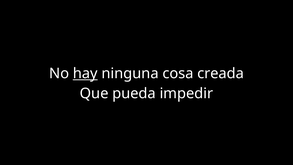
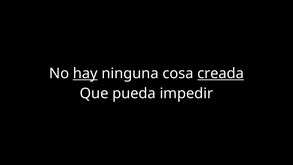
creada underline: none -> present
